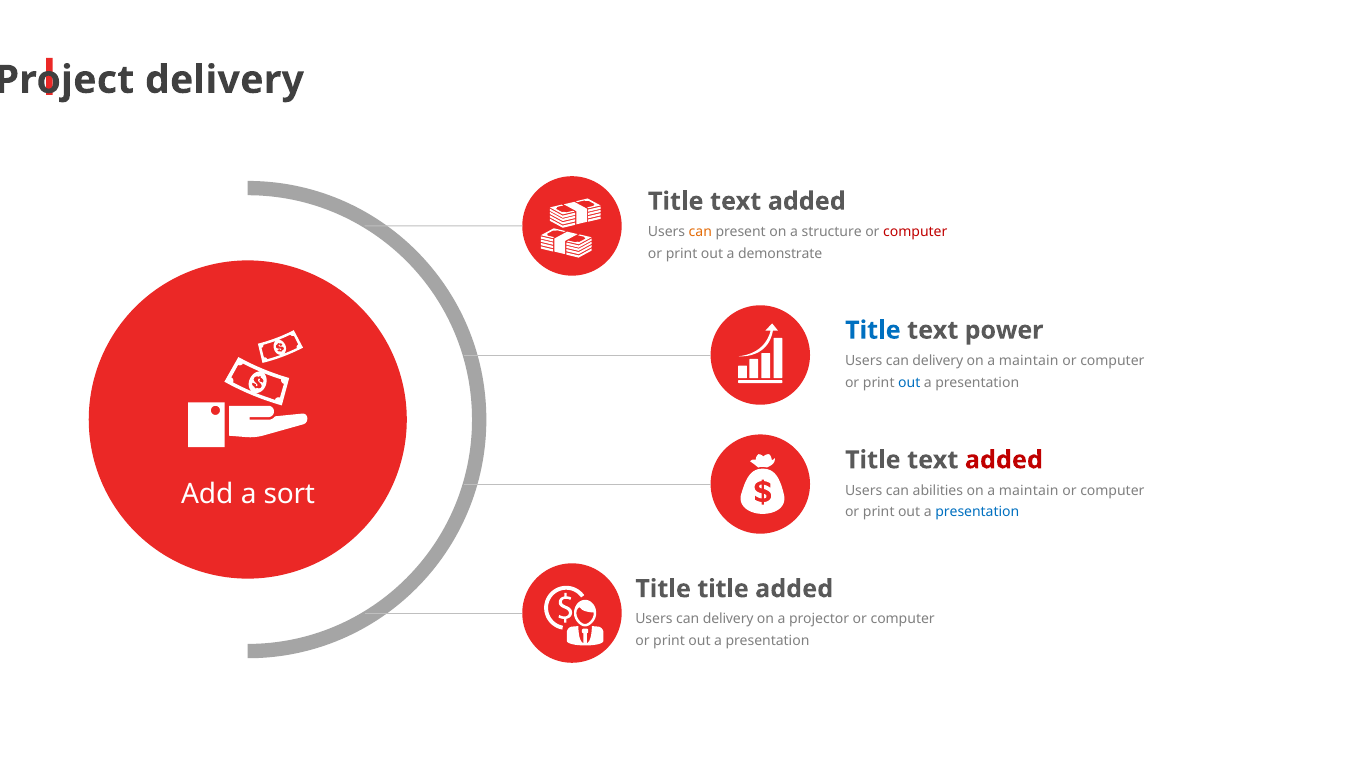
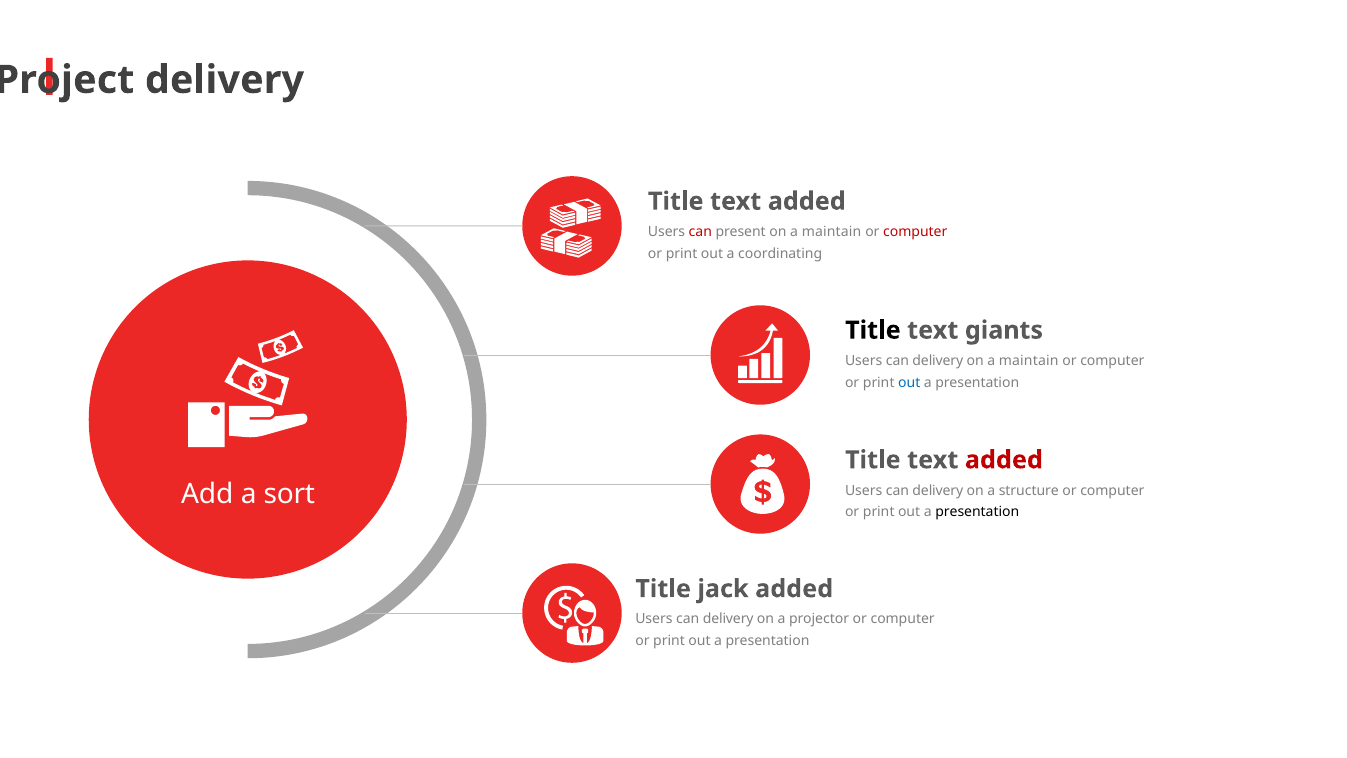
can at (700, 232) colour: orange -> red
present on a structure: structure -> maintain
demonstrate: demonstrate -> coordinating
Title at (873, 330) colour: blue -> black
power: power -> giants
abilities at (938, 490): abilities -> delivery
maintain at (1029, 490): maintain -> structure
presentation at (977, 512) colour: blue -> black
Title title: title -> jack
